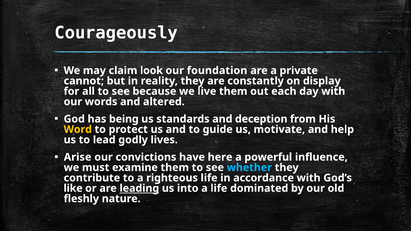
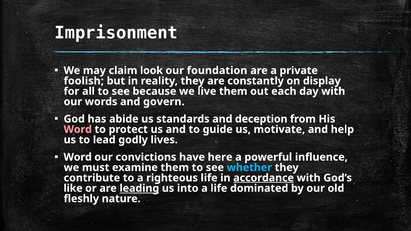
Courageously: Courageously -> Imprisonment
cannot: cannot -> foolish
altered: altered -> govern
being: being -> abide
Word at (78, 130) colour: yellow -> pink
Arise at (78, 157): Arise -> Word
accordance underline: none -> present
